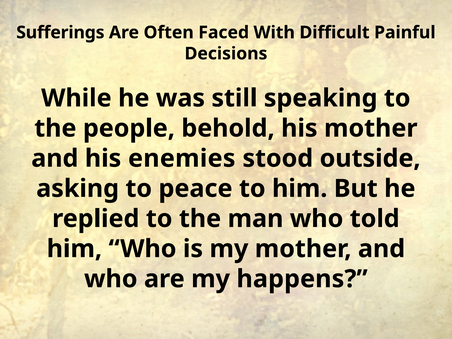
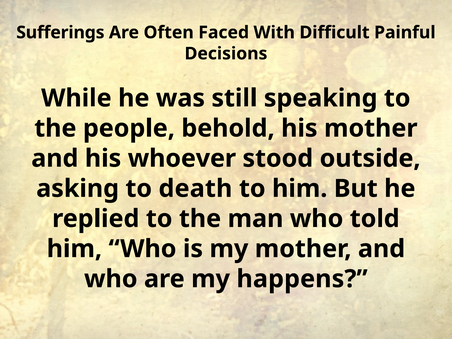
enemies: enemies -> whoever
peace: peace -> death
